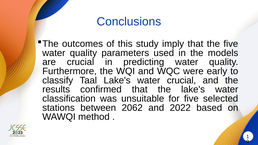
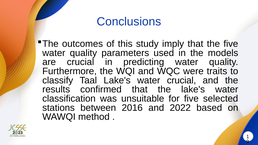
early: early -> traits
2062: 2062 -> 2016
